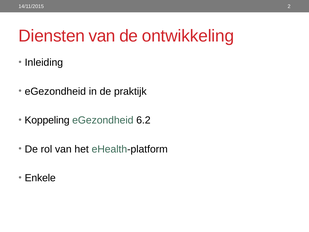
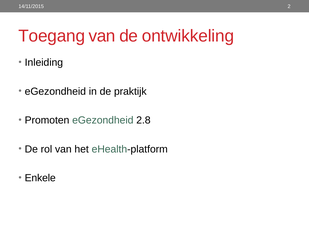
Diensten: Diensten -> Toegang
Koppeling: Koppeling -> Promoten
6.2: 6.2 -> 2.8
